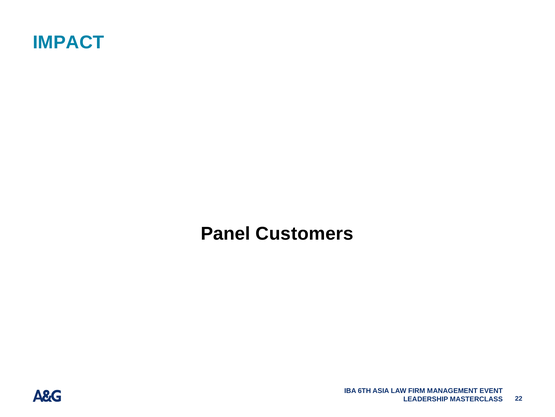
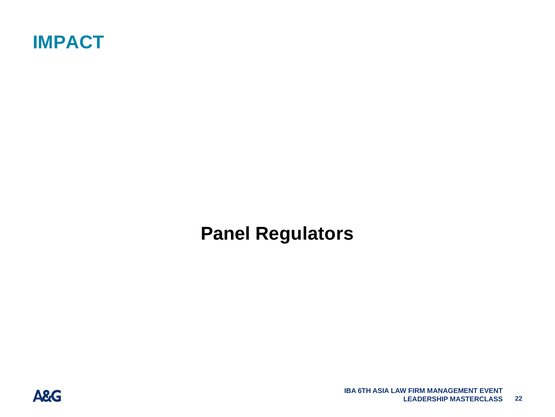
Customers: Customers -> Regulators
